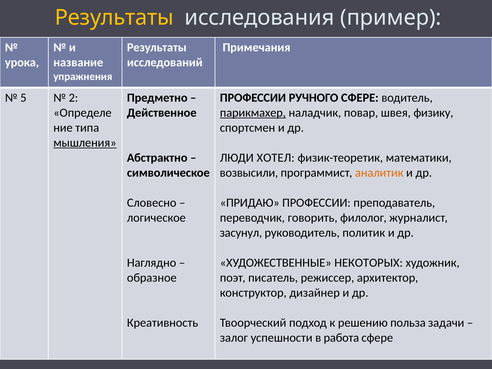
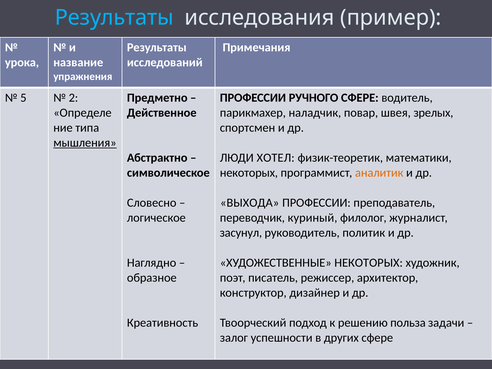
Результаты at (114, 18) colour: yellow -> light blue
парикмахер underline: present -> none
физику: физику -> зрелых
возвысили at (249, 173): возвысили -> некоторых
ПРИДАЮ: ПРИДАЮ -> ВЫХОДА
говорить: говорить -> куриный
работа: работа -> других
